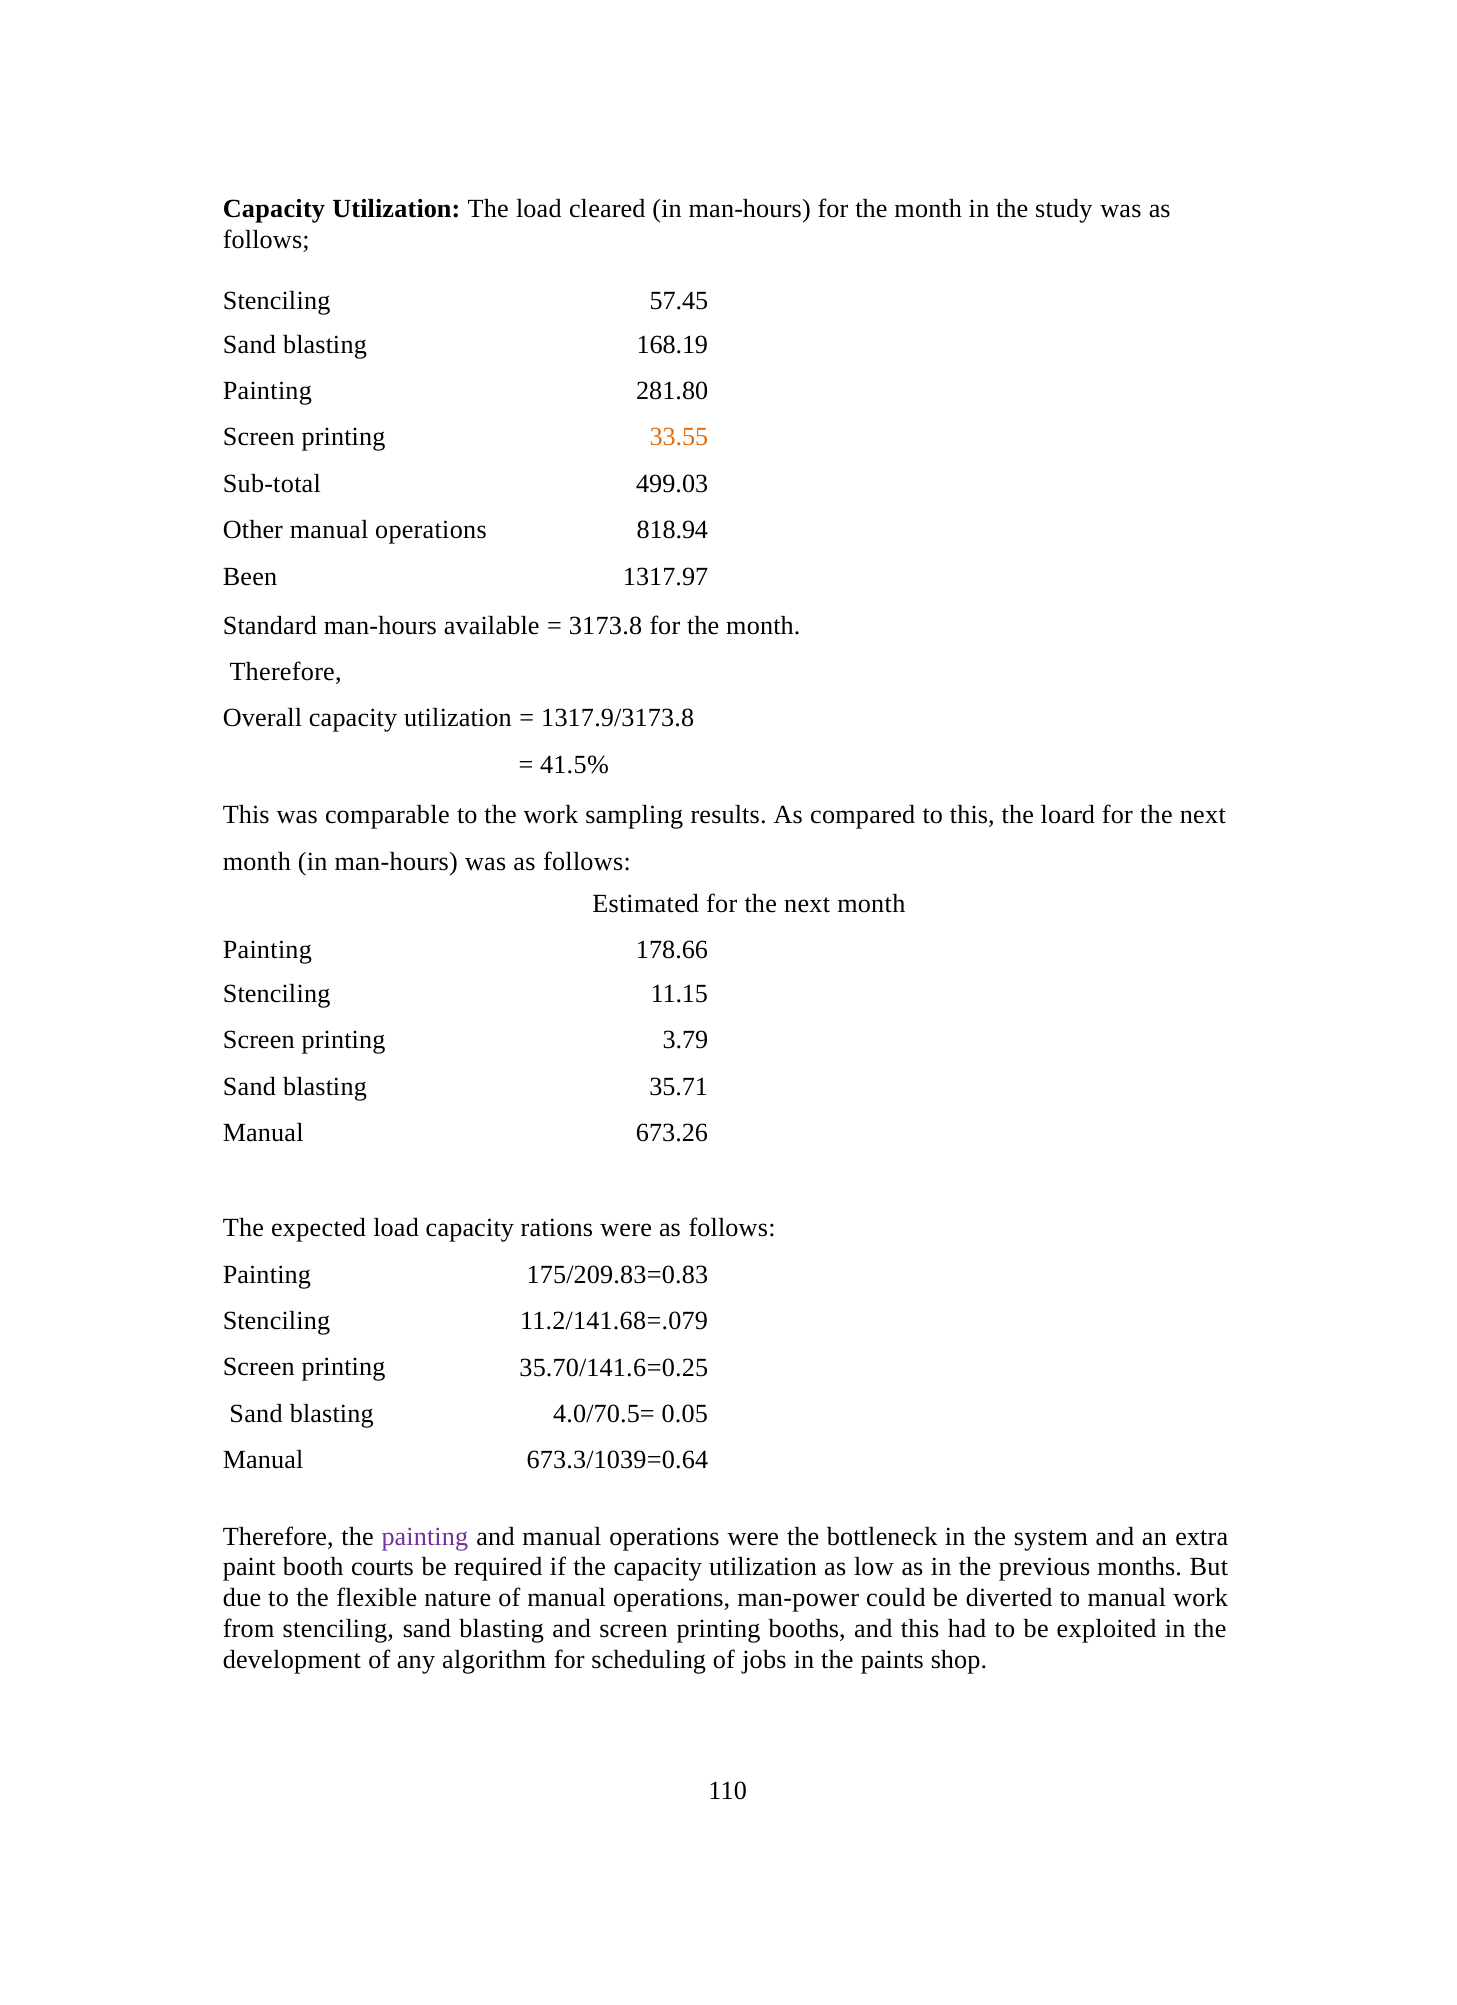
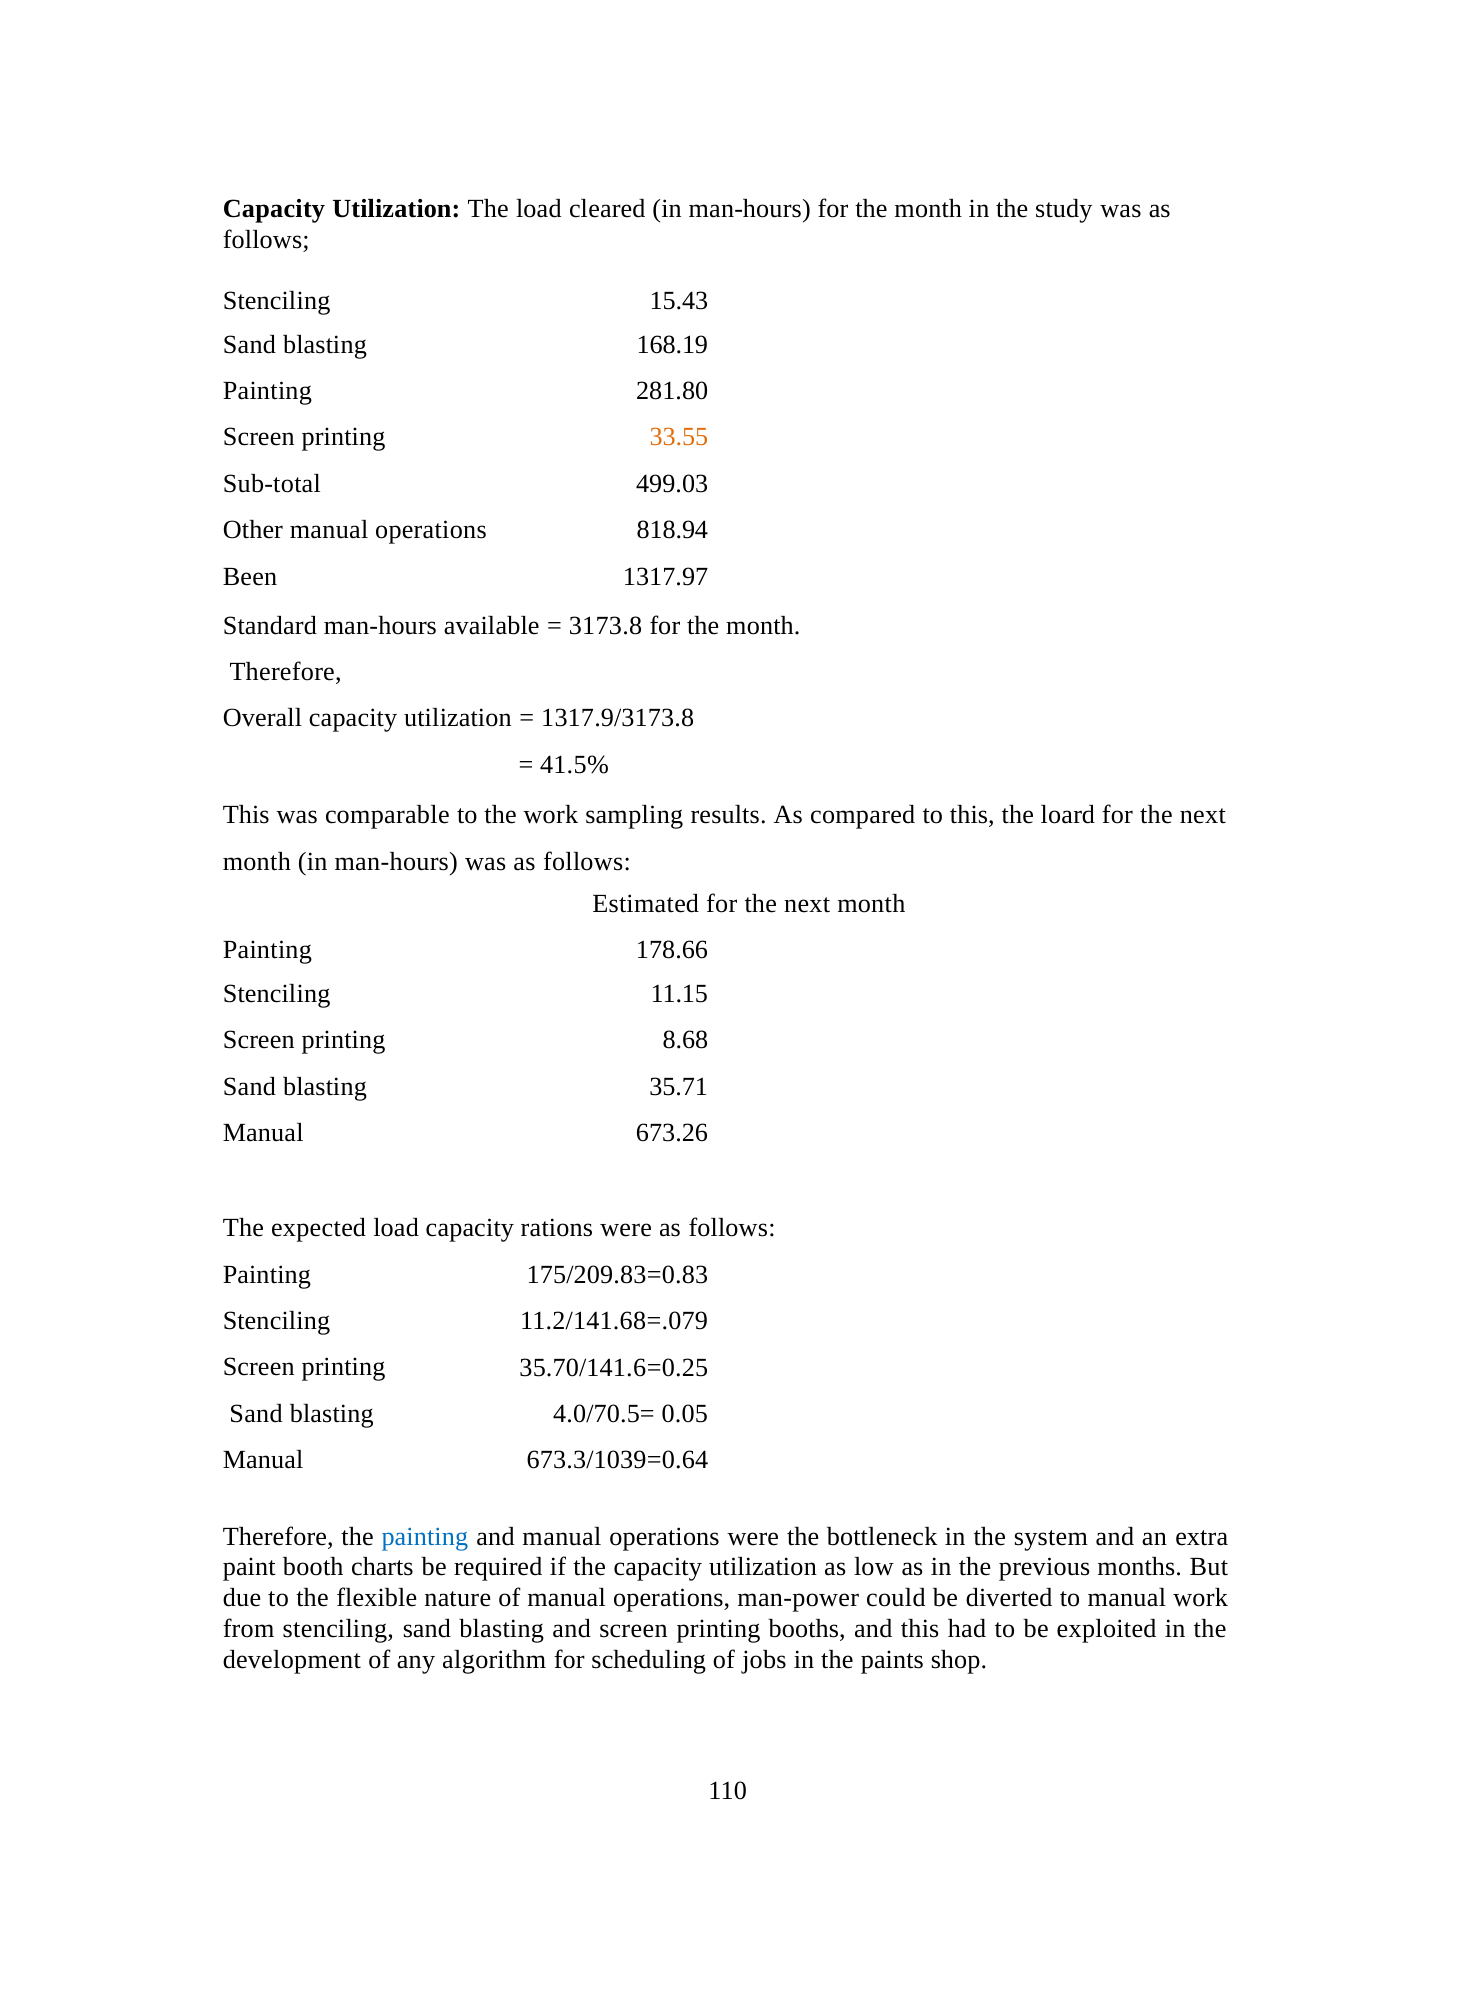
57.45: 57.45 -> 15.43
3.79: 3.79 -> 8.68
painting at (425, 1536) colour: purple -> blue
courts: courts -> charts
